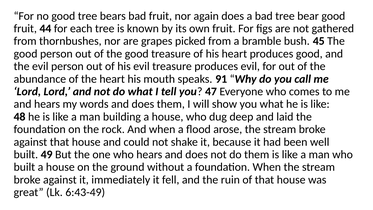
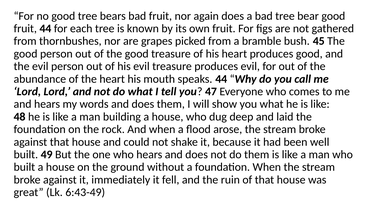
speaks 91: 91 -> 44
